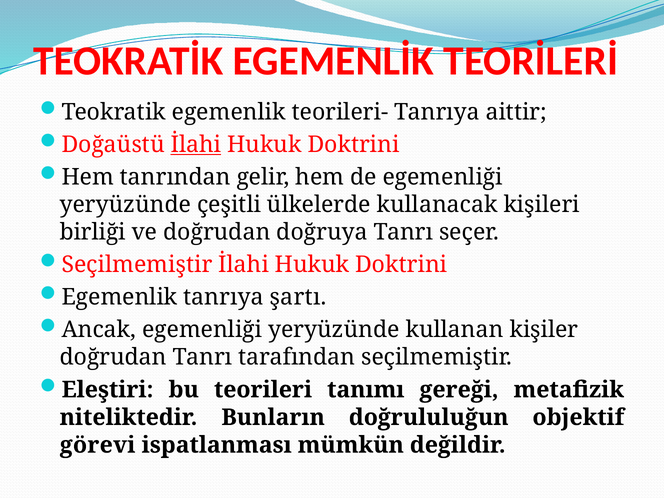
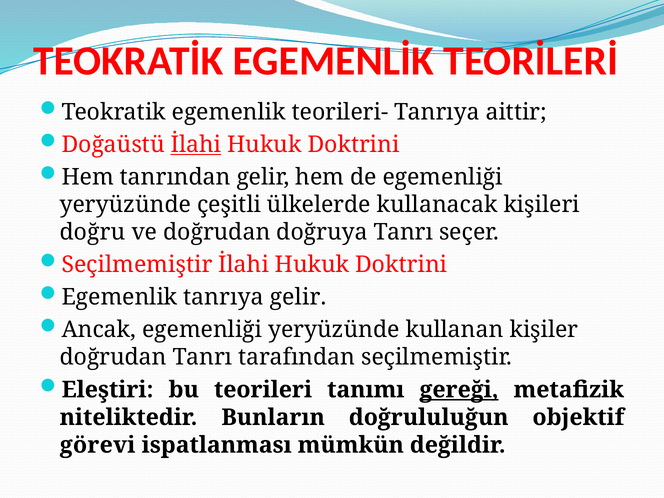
birliği: birliği -> doğru
tanrıya şartı: şartı -> gelir
gereği underline: none -> present
